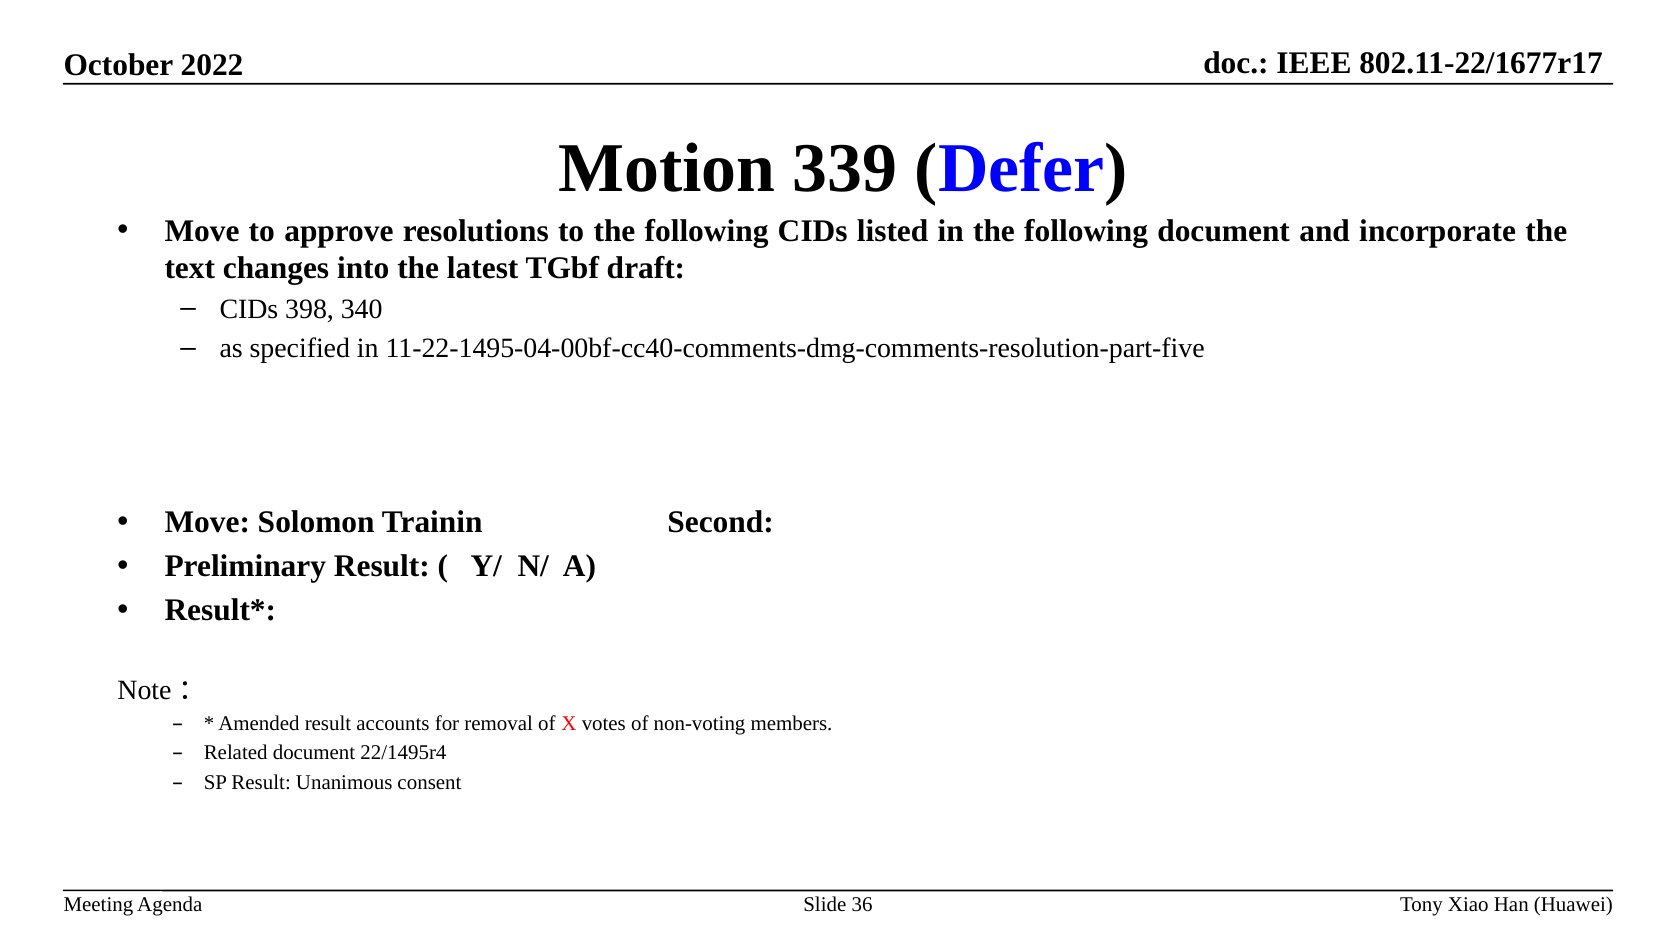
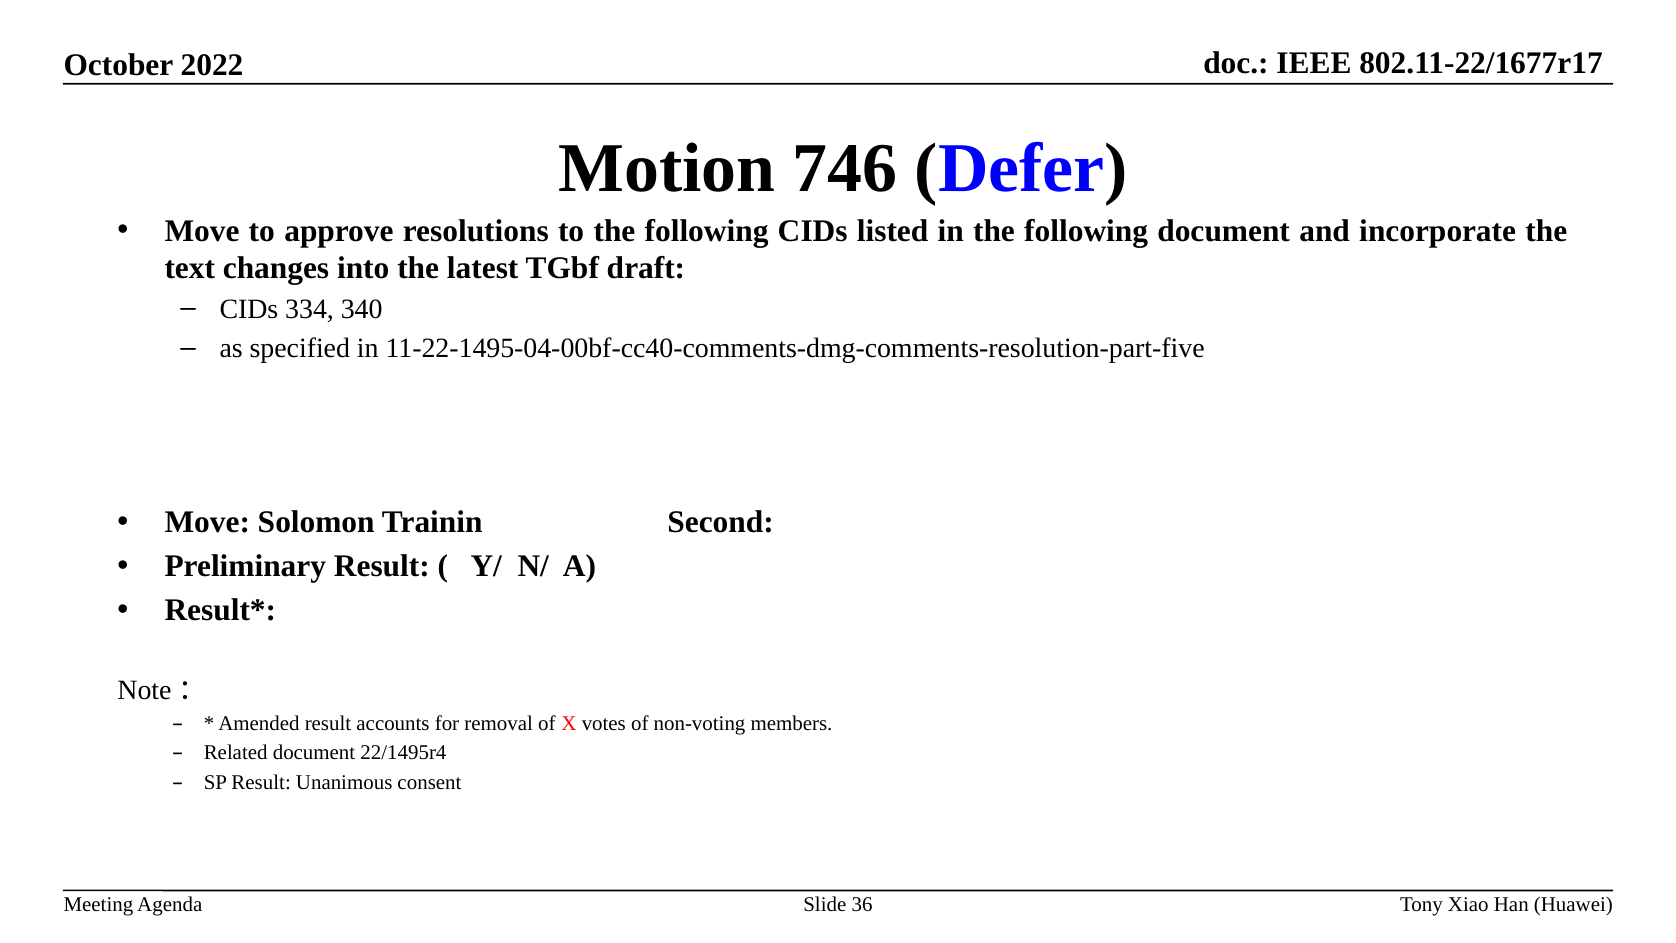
339: 339 -> 746
398: 398 -> 334
